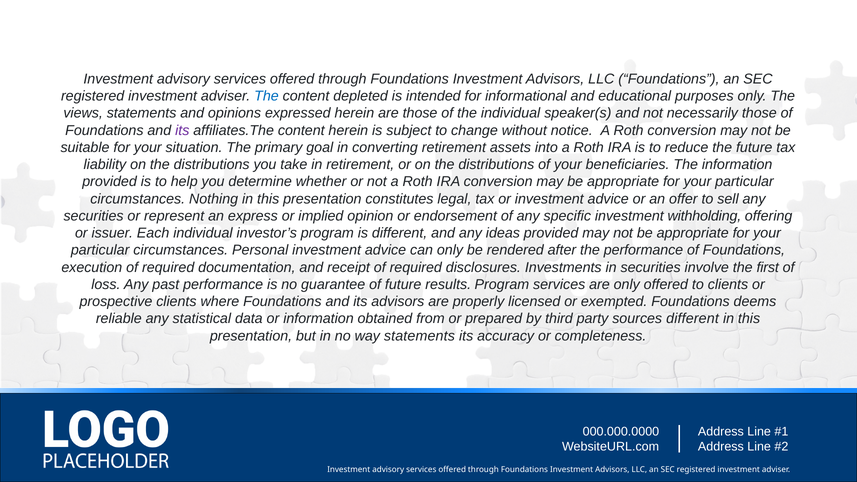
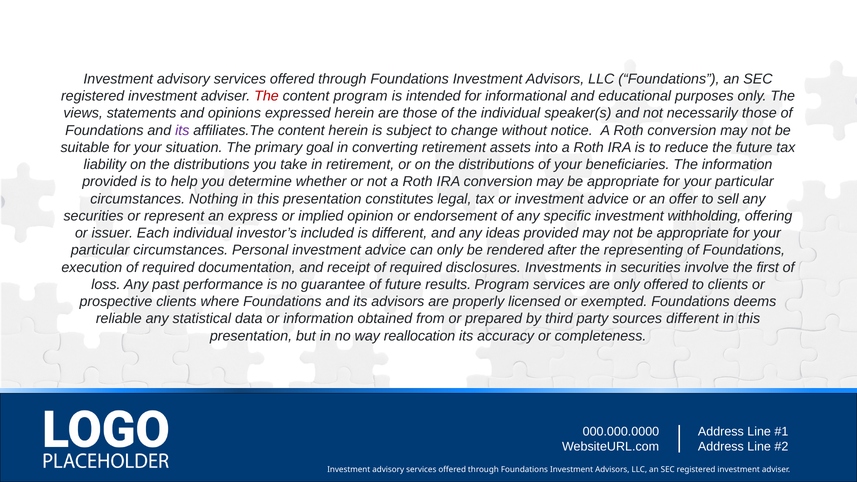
The at (266, 96) colour: blue -> red
content depleted: depleted -> program
investor’s program: program -> included
the performance: performance -> representing
way statements: statements -> reallocation
